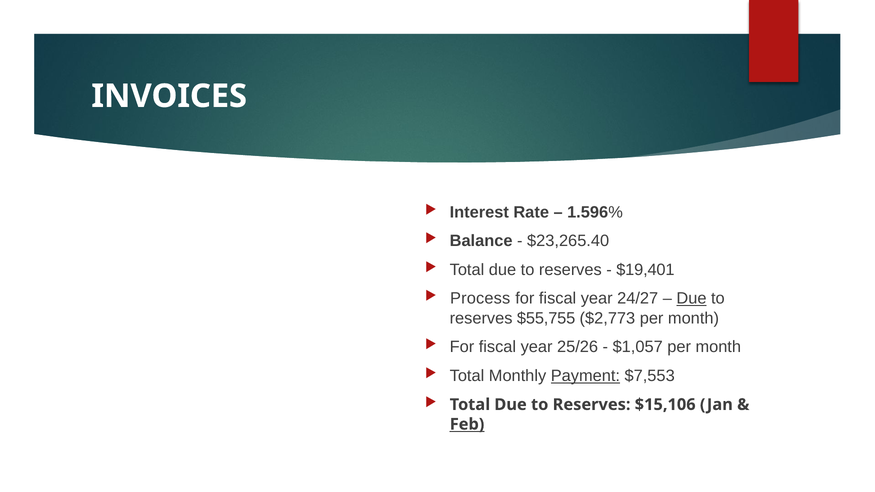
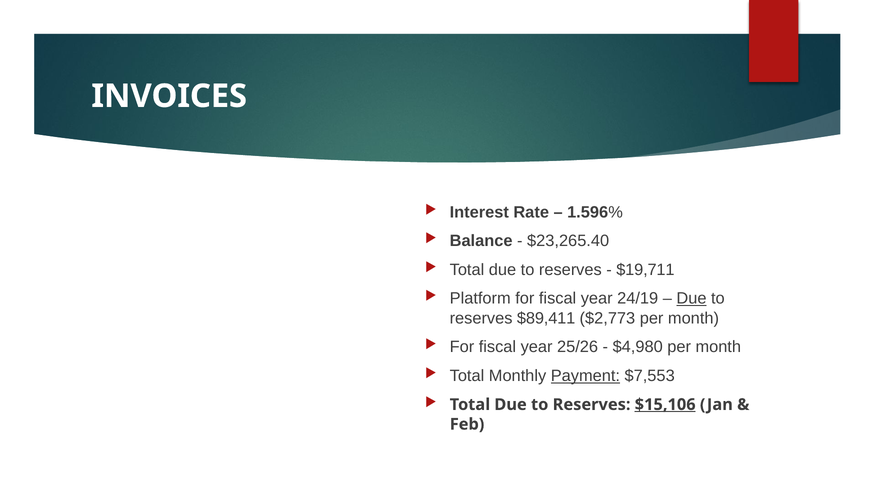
$19,401: $19,401 -> $19,711
Process: Process -> Platform
24/27: 24/27 -> 24/19
$55,755: $55,755 -> $89,411
$1,057: $1,057 -> $4,980
$15,106 underline: none -> present
Feb underline: present -> none
